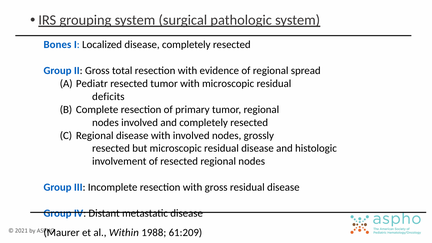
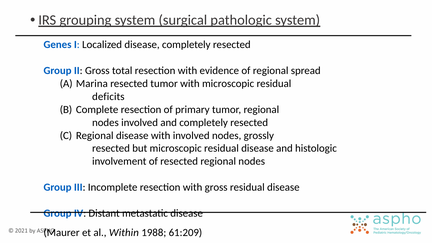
Bones: Bones -> Genes
Pediatr: Pediatr -> Marina
